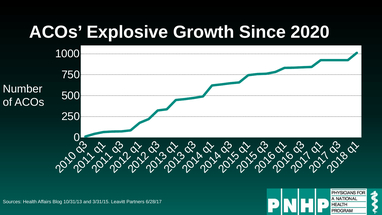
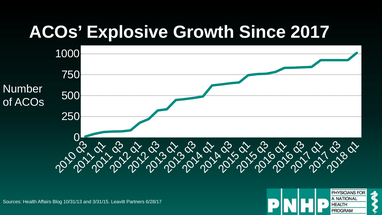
2020: 2020 -> 2017
